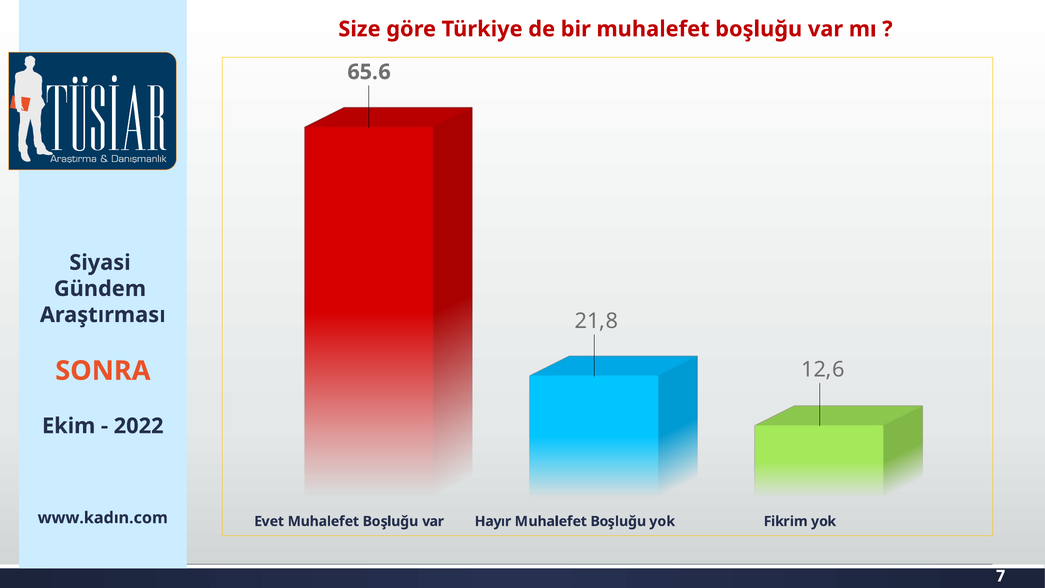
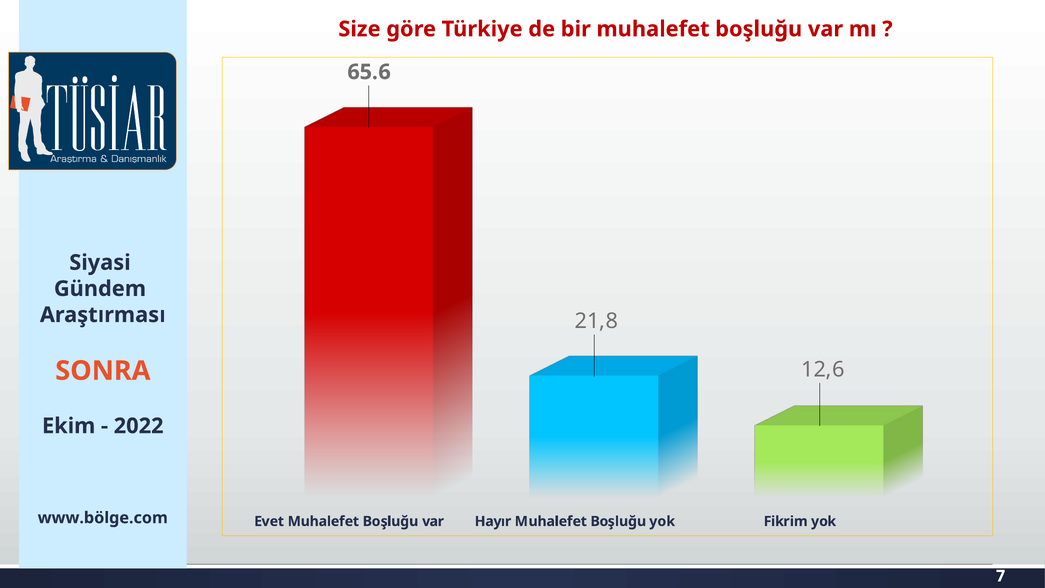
www.kadın.com: www.kadın.com -> www.bölge.com
